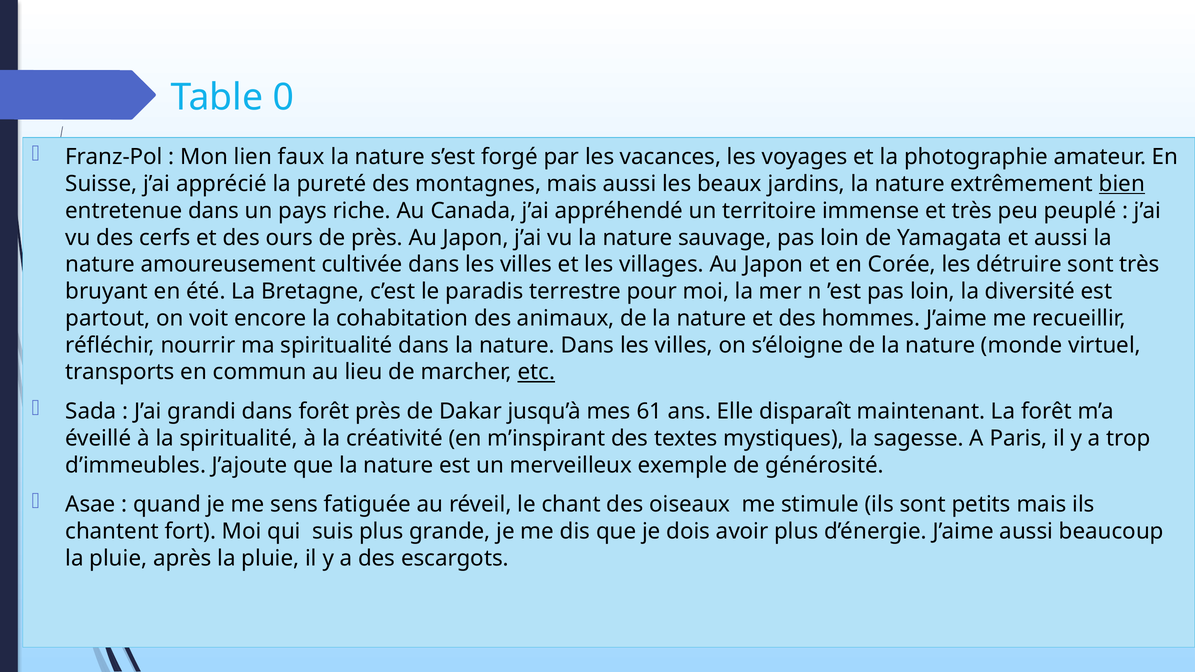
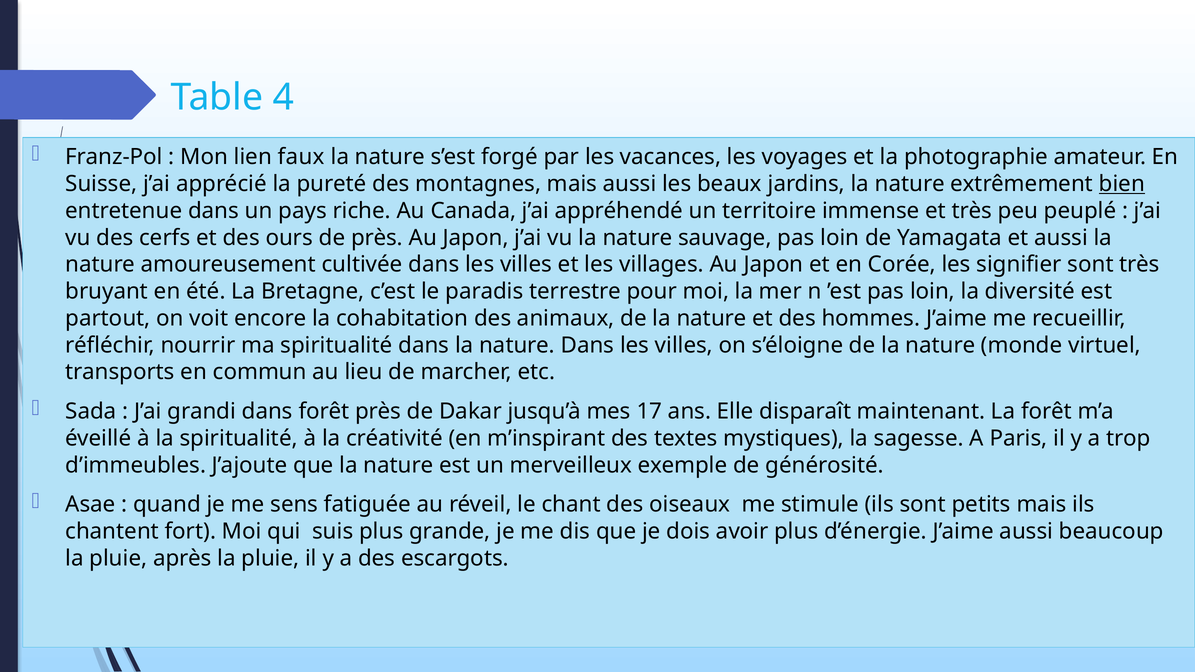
0: 0 -> 4
détruire: détruire -> signifier
etc underline: present -> none
61: 61 -> 17
